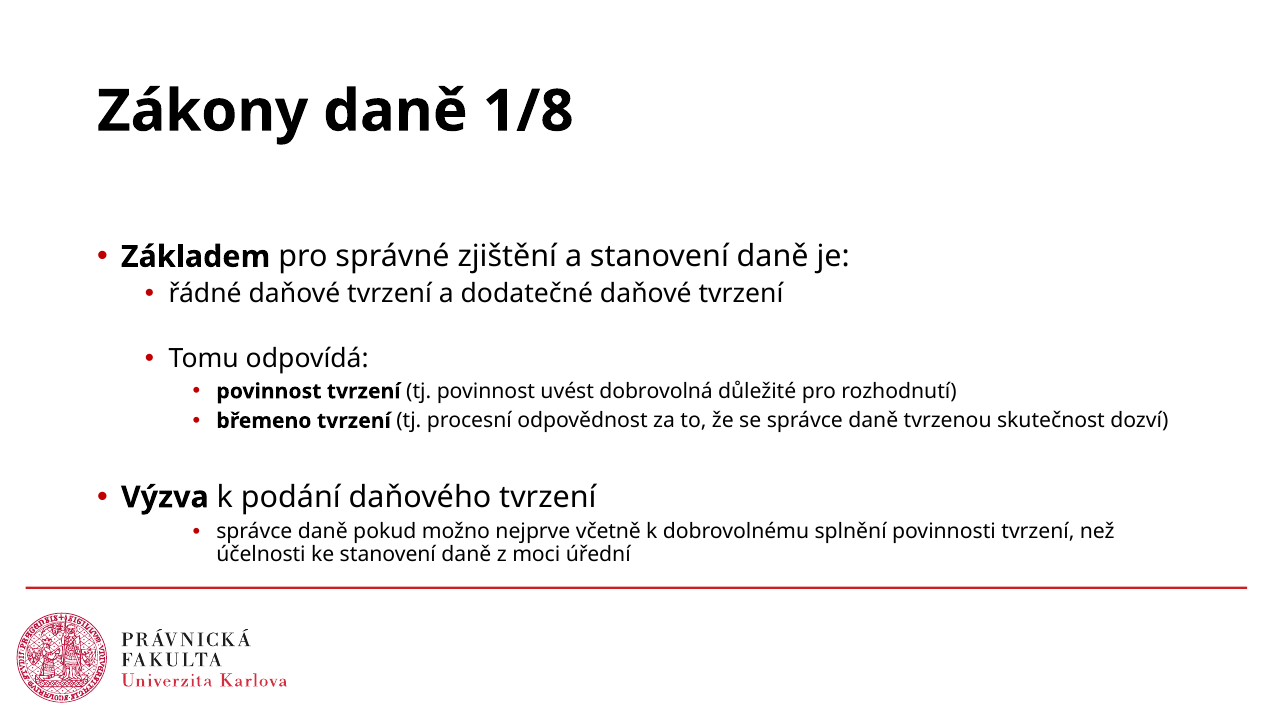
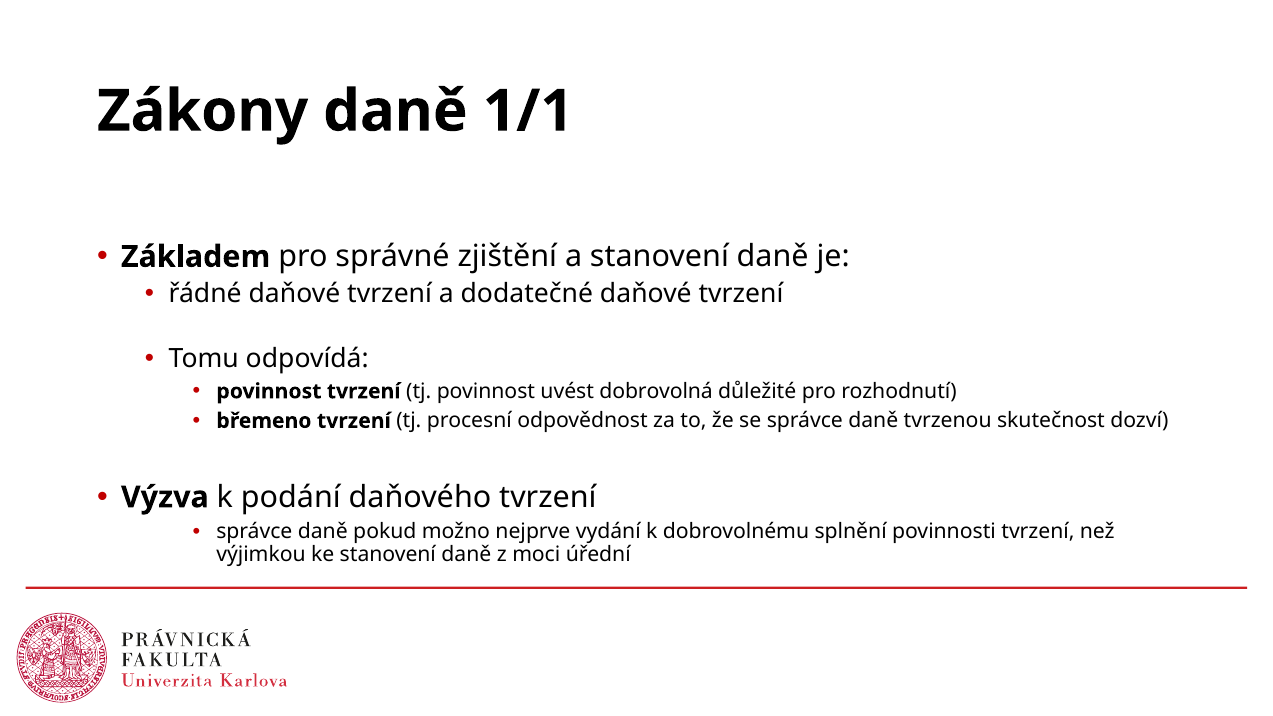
1/8: 1/8 -> 1/1
včetně: včetně -> vydání
účelnosti: účelnosti -> výjimkou
